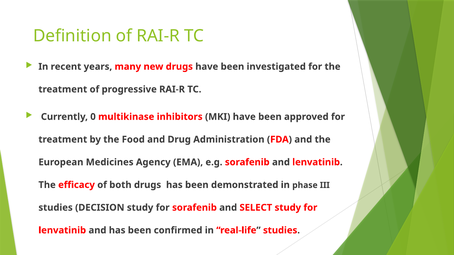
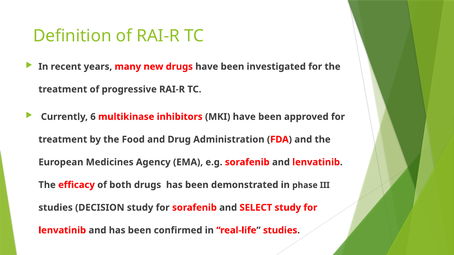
0: 0 -> 6
